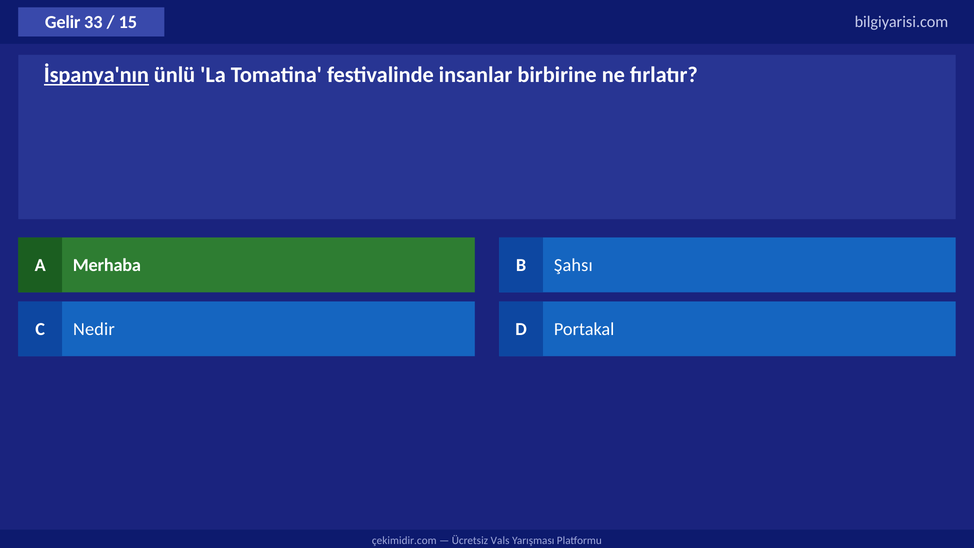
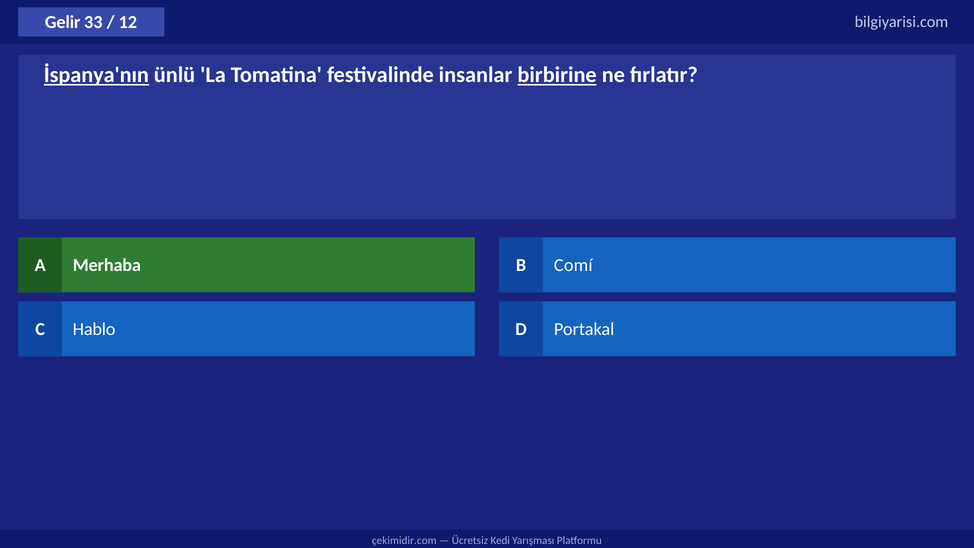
15: 15 -> 12
birbirine underline: none -> present
Şahsı: Şahsı -> Comí
Nedir: Nedir -> Hablo
Vals: Vals -> Kedi
